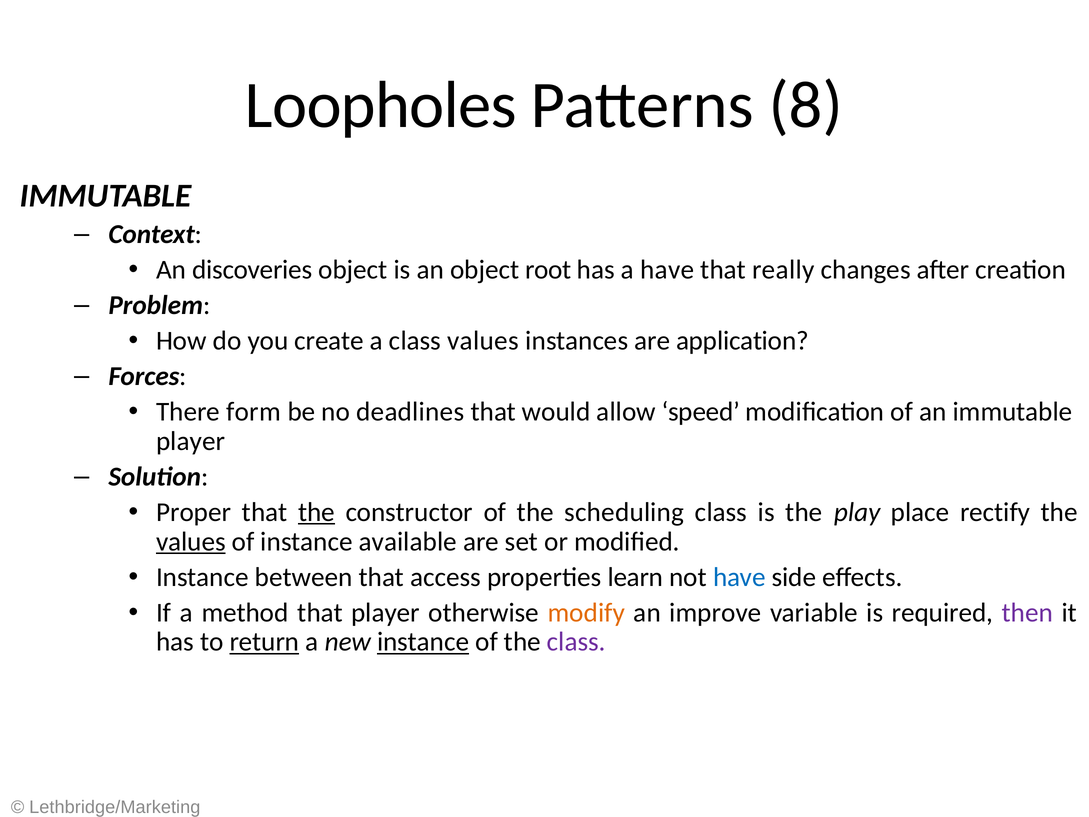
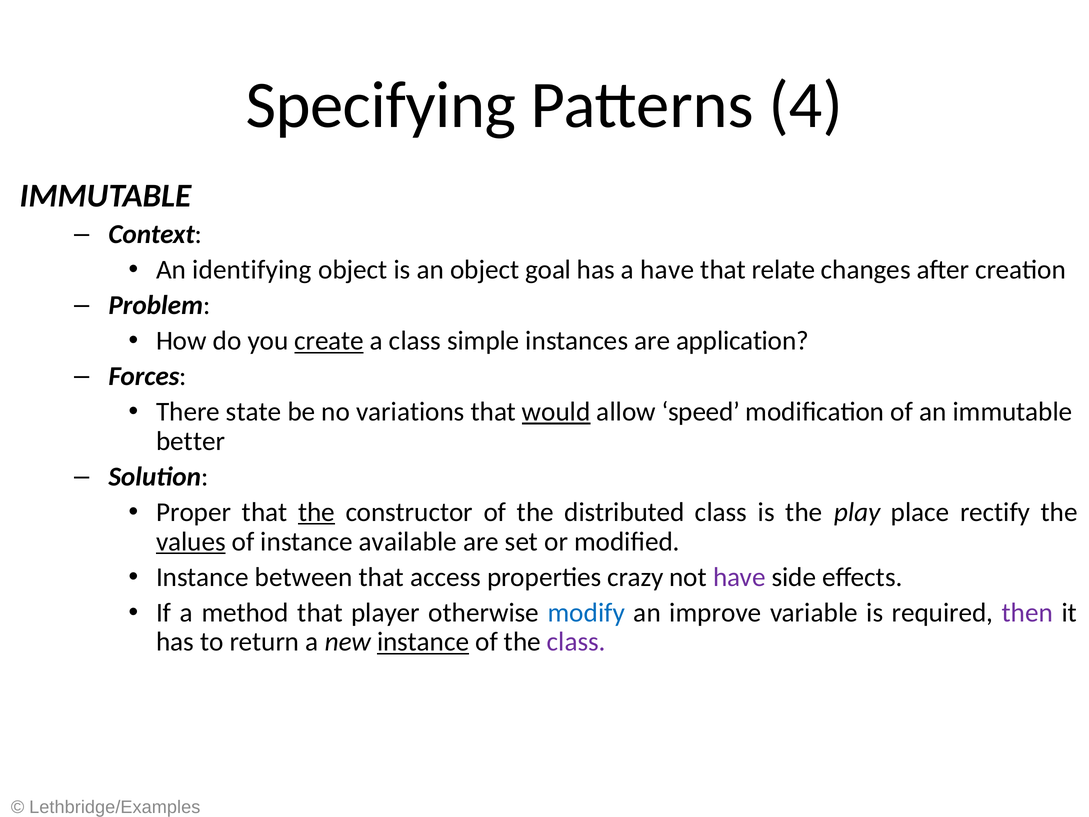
Loopholes: Loopholes -> Specifying
8: 8 -> 4
discoveries: discoveries -> identifying
root: root -> goal
really: really -> relate
create underline: none -> present
class values: values -> simple
form: form -> state
deadlines: deadlines -> variations
would underline: none -> present
player at (191, 441): player -> better
scheduling: scheduling -> distributed
learn: learn -> crazy
have at (739, 577) colour: blue -> purple
modify colour: orange -> blue
return underline: present -> none
Lethbridge/Marketing: Lethbridge/Marketing -> Lethbridge/Examples
